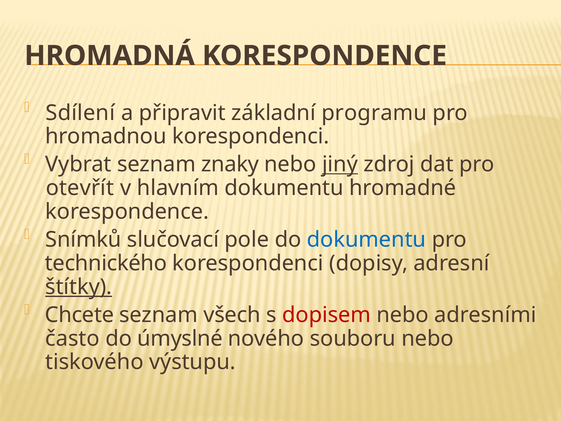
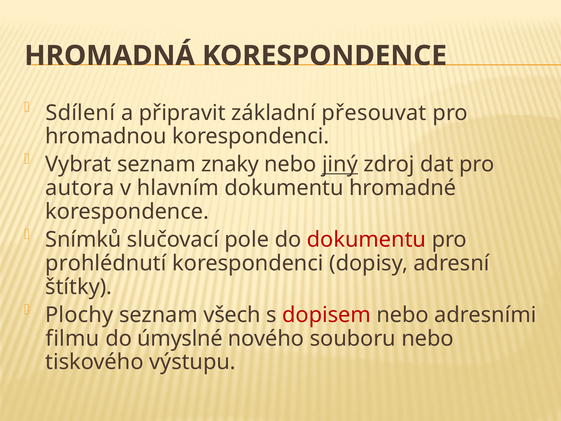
programu: programu -> přesouvat
otevřít: otevřít -> autora
dokumentu at (366, 240) colour: blue -> red
technického: technického -> prohlédnutí
štítky underline: present -> none
Chcete: Chcete -> Plochy
často: často -> filmu
